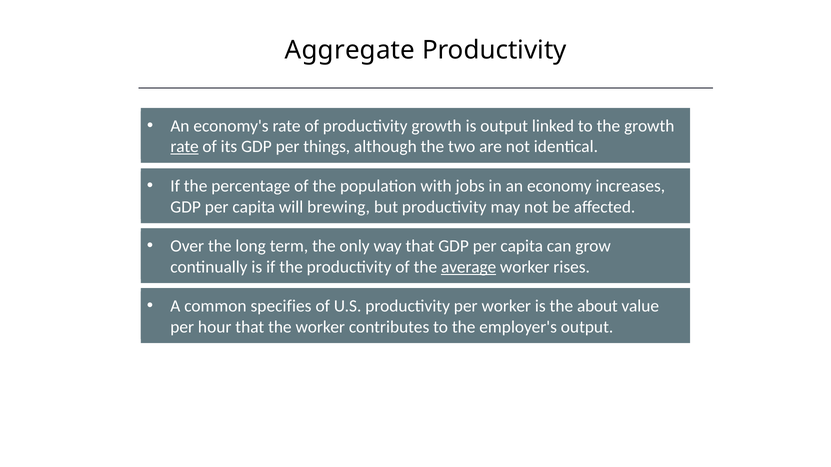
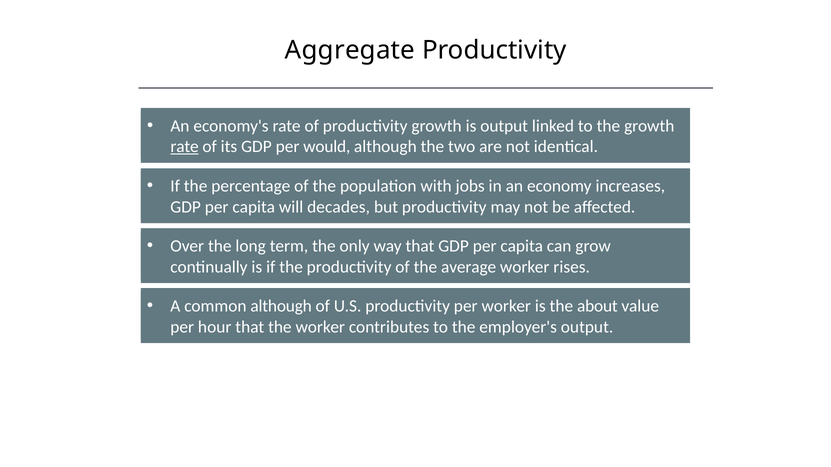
things: things -> would
brewing: brewing -> decades
average underline: present -> none
common specifies: specifies -> although
